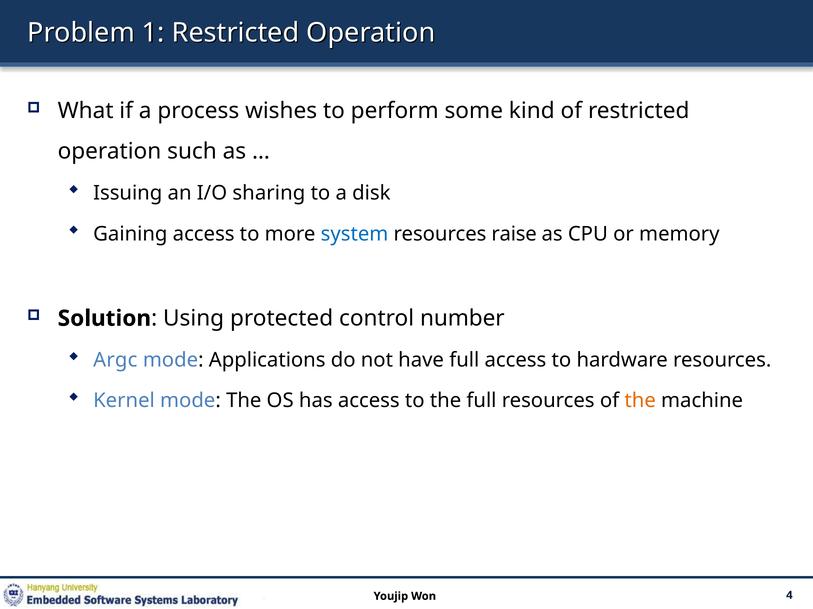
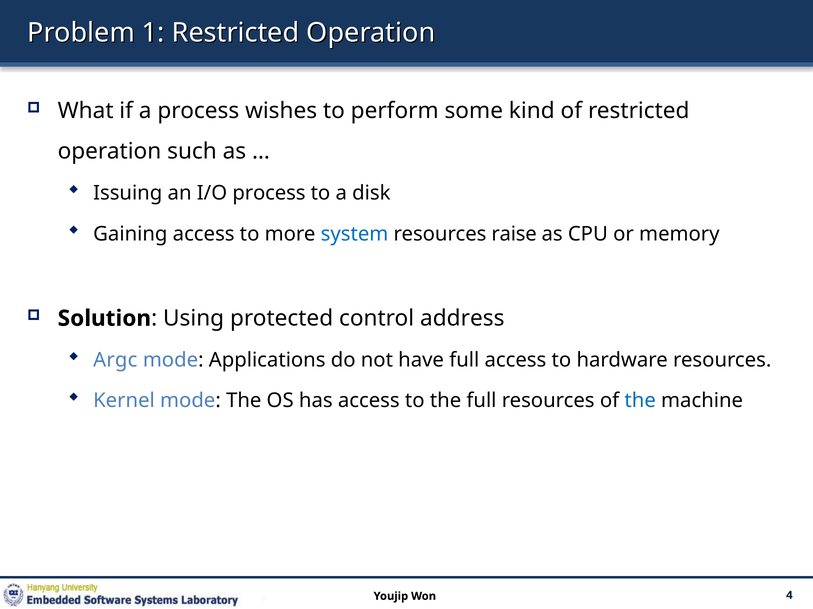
I/O sharing: sharing -> process
number: number -> address
the at (640, 401) colour: orange -> blue
